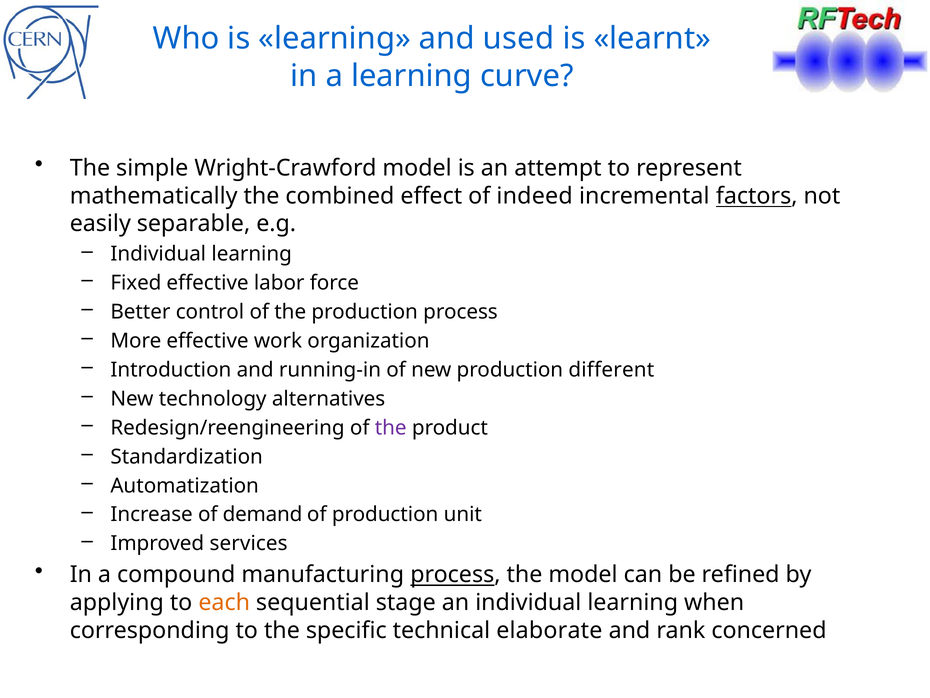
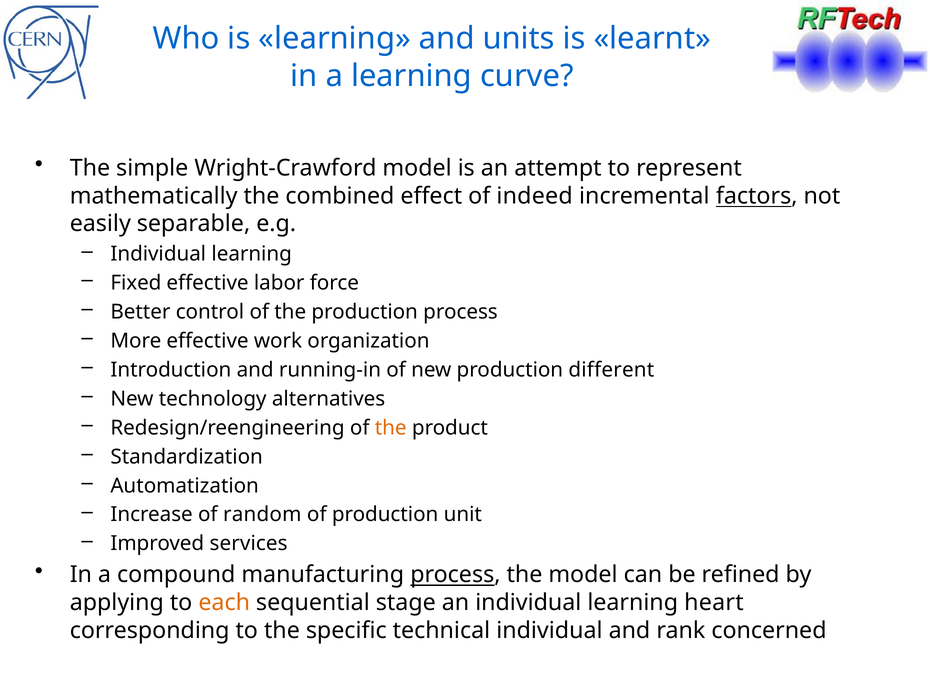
used: used -> units
the at (391, 428) colour: purple -> orange
demand: demand -> random
when: when -> heart
technical elaborate: elaborate -> individual
